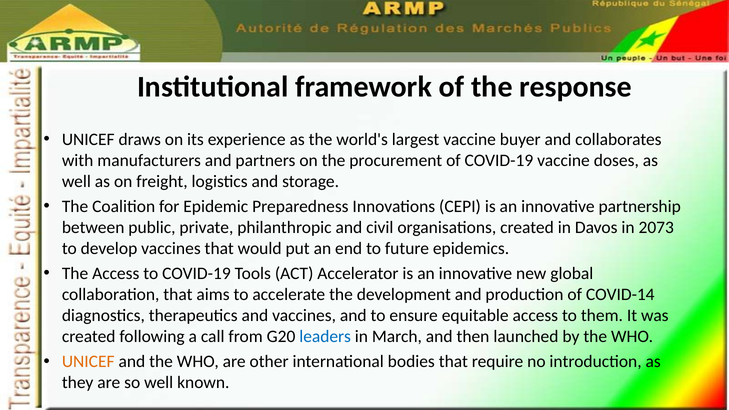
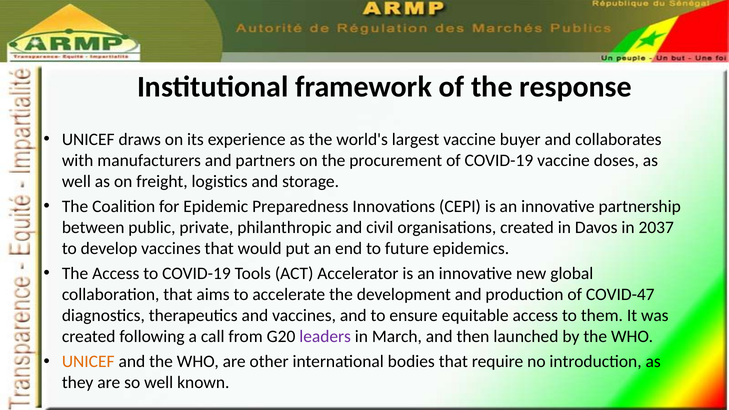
2073: 2073 -> 2037
COVID-14: COVID-14 -> COVID-47
leaders colour: blue -> purple
